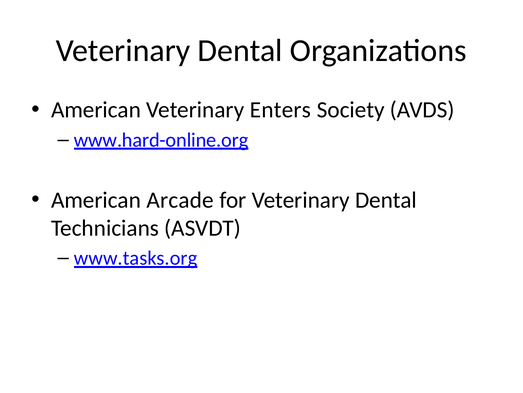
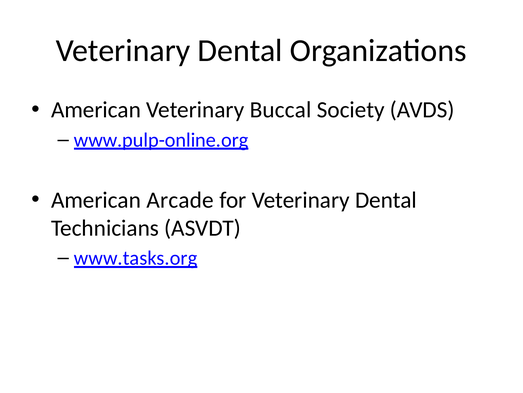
Enters: Enters -> Buccal
www.hard-online.org: www.hard-online.org -> www.pulp-online.org
